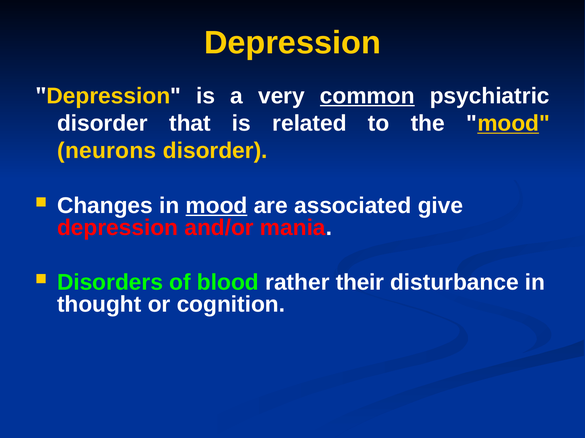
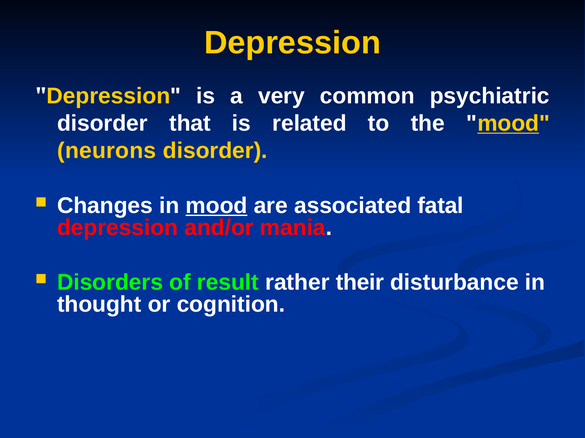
common underline: present -> none
give: give -> fatal
blood: blood -> result
